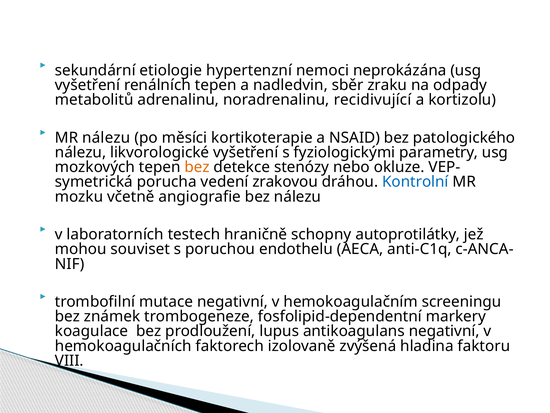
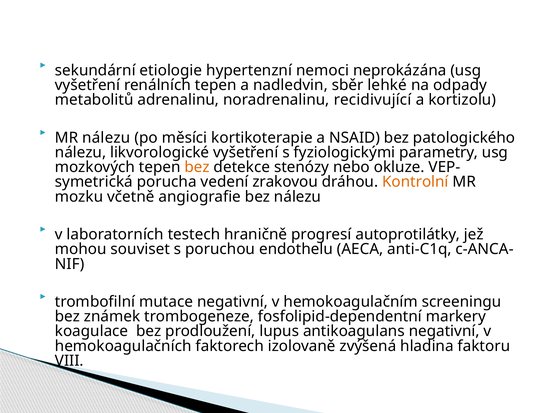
zraku: zraku -> lehké
Kontrolní colour: blue -> orange
schopny: schopny -> progresí
